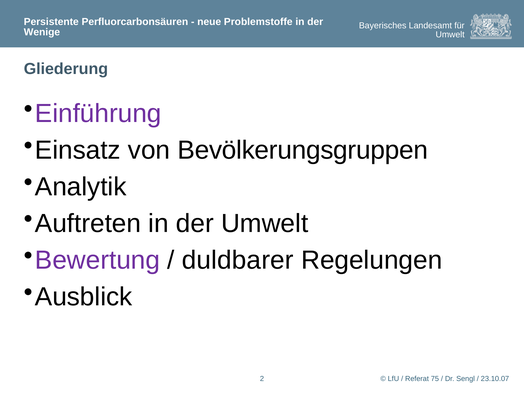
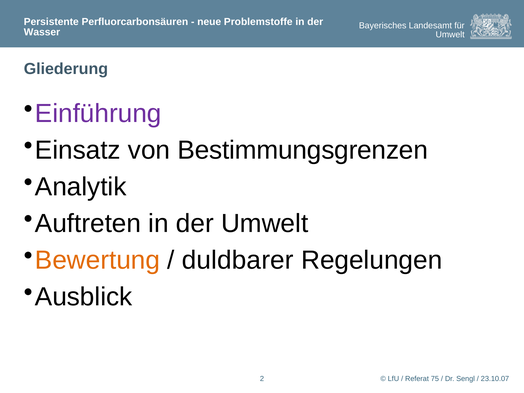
Wenige: Wenige -> Wasser
Bevölkerungsgruppen: Bevölkerungsgruppen -> Bestimmungsgrenzen
Bewertung colour: purple -> orange
